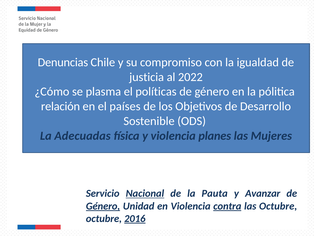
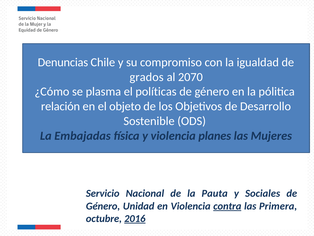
justicia: justicia -> grados
2022: 2022 -> 2070
países: países -> objeto
Adecuadas: Adecuadas -> Embajadas
Nacional underline: present -> none
Avanzar: Avanzar -> Sociales
Género at (103, 206) underline: present -> none
las Octubre: Octubre -> Primera
